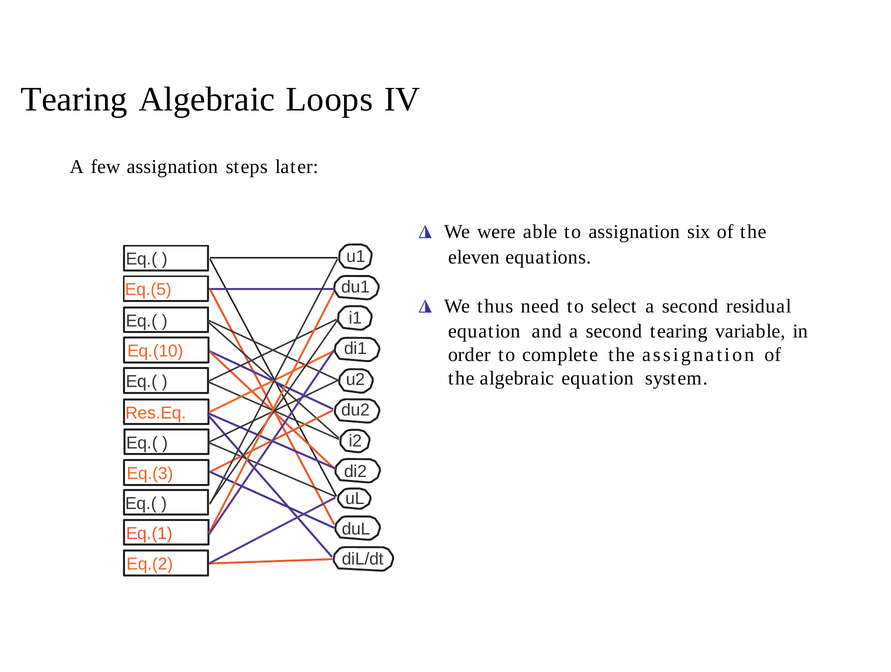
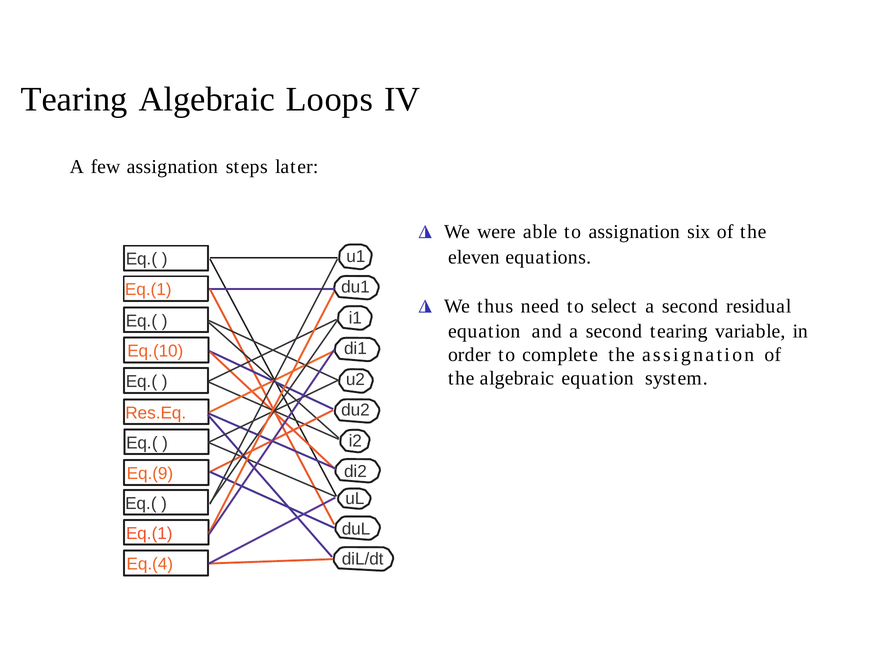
Eq.(5 at (148, 290): Eq.(5 -> Eq.(1
Eq.(3: Eq.(3 -> Eq.(9
Eq.(2: Eq.(2 -> Eq.(4
